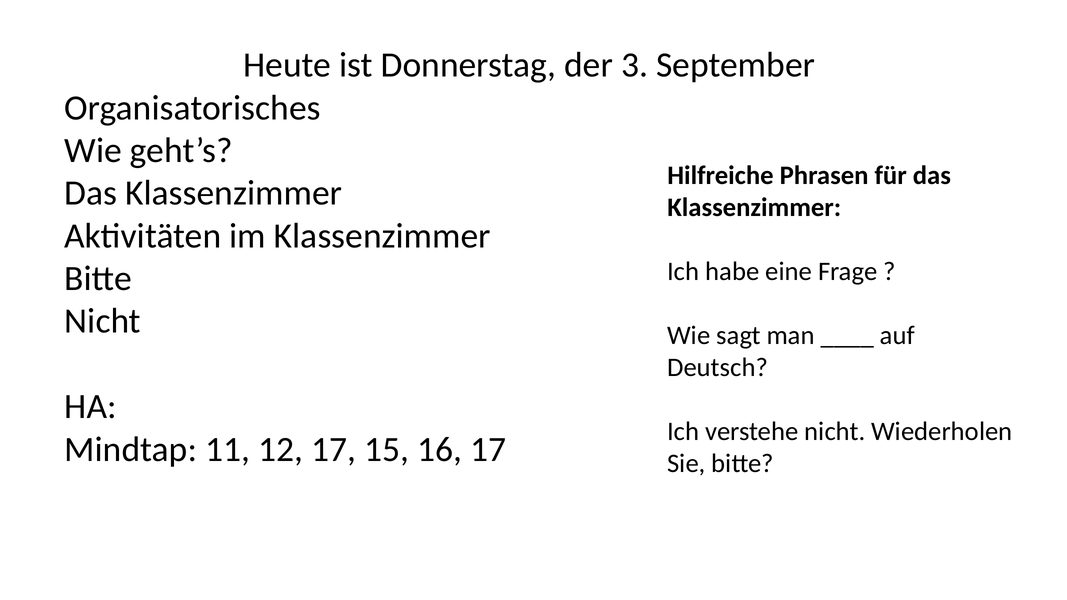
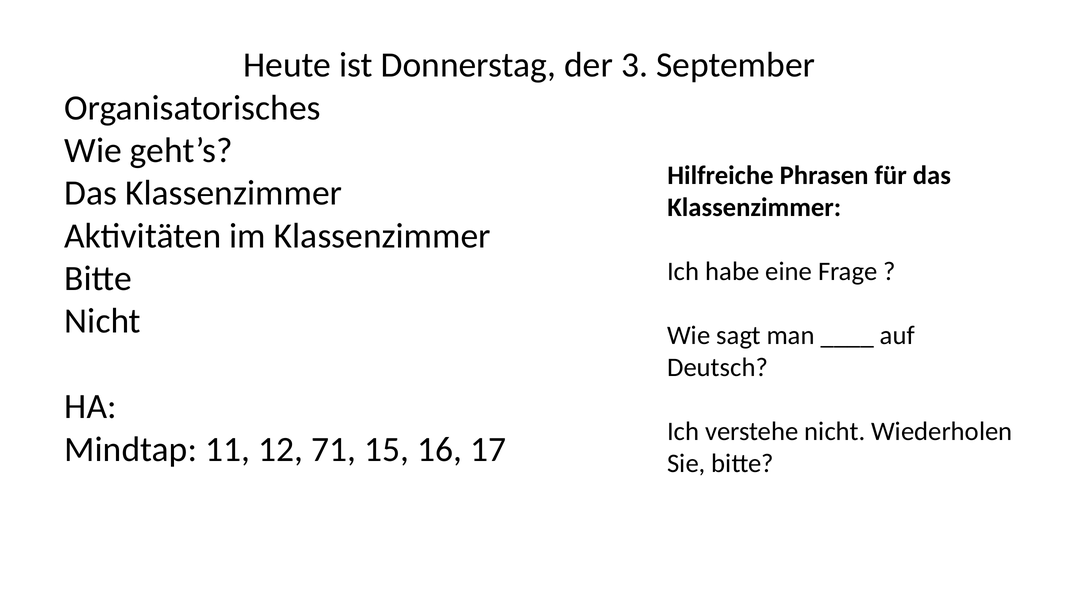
12 17: 17 -> 71
